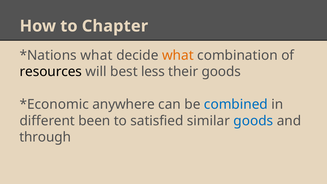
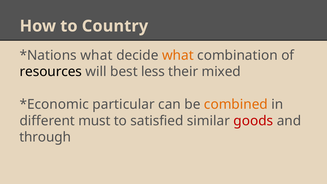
Chapter: Chapter -> Country
their goods: goods -> mixed
anywhere: anywhere -> particular
combined colour: blue -> orange
been: been -> must
goods at (253, 121) colour: blue -> red
